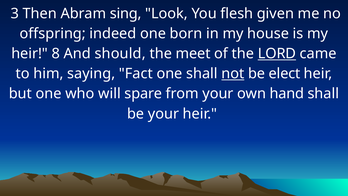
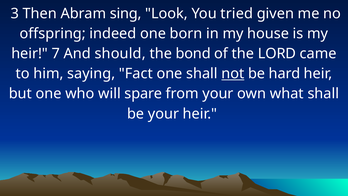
flesh: flesh -> tried
8: 8 -> 7
meet: meet -> bond
LORD underline: present -> none
elect: elect -> hard
hand: hand -> what
